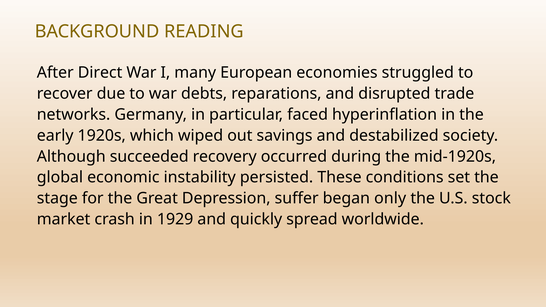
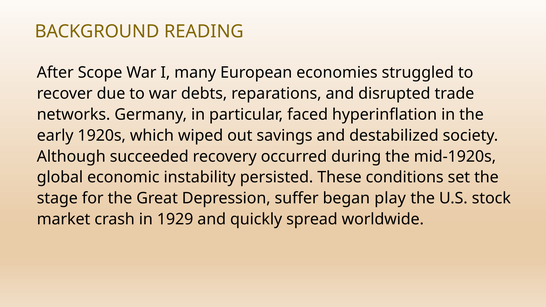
Direct: Direct -> Scope
only: only -> play
